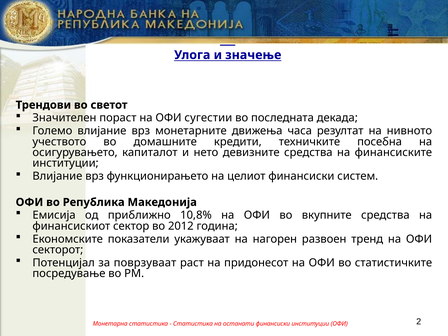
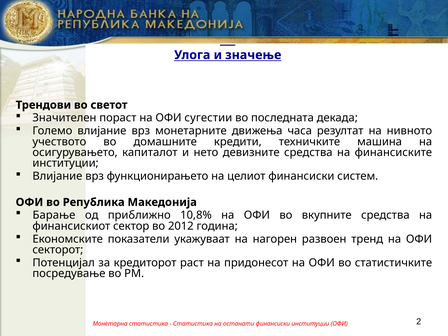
посебна: посебна -> машина
Емисија: Емисија -> Барање
поврзуваат: поврзуваат -> кредиторот
